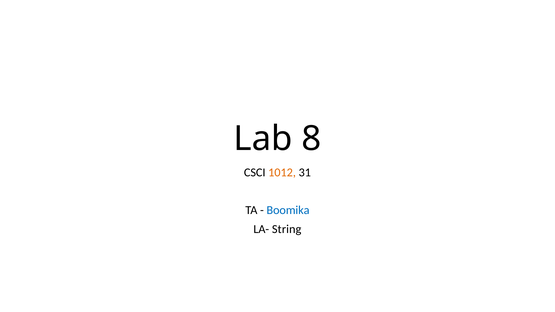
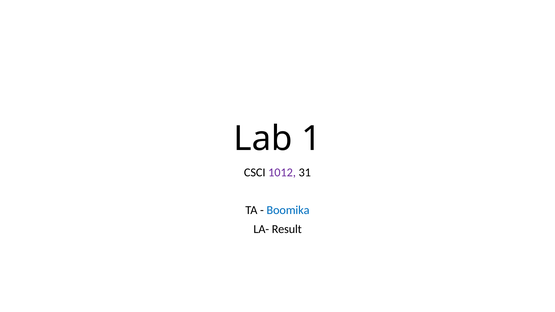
8: 8 -> 1
1012 colour: orange -> purple
String: String -> Result
